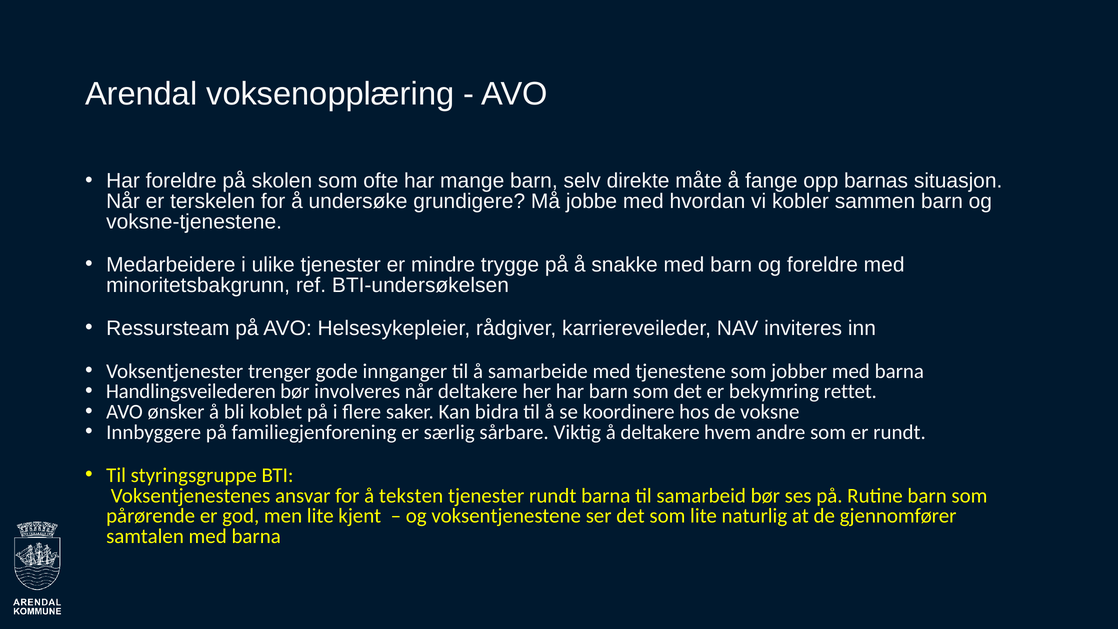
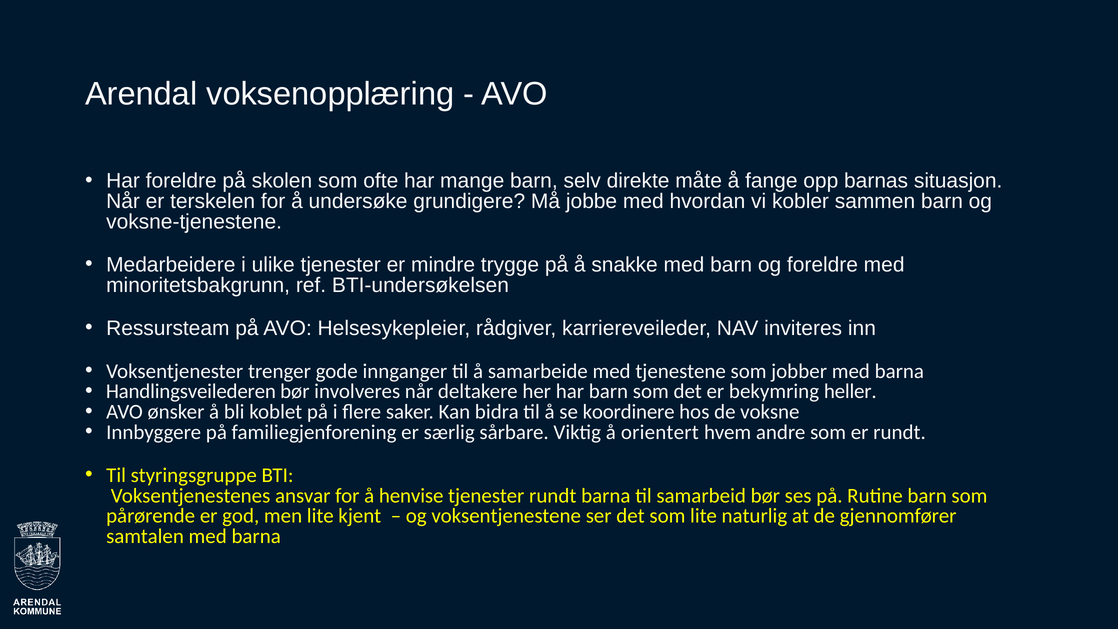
rettet: rettet -> heller
å deltakere: deltakere -> orientert
teksten: teksten -> henvise
